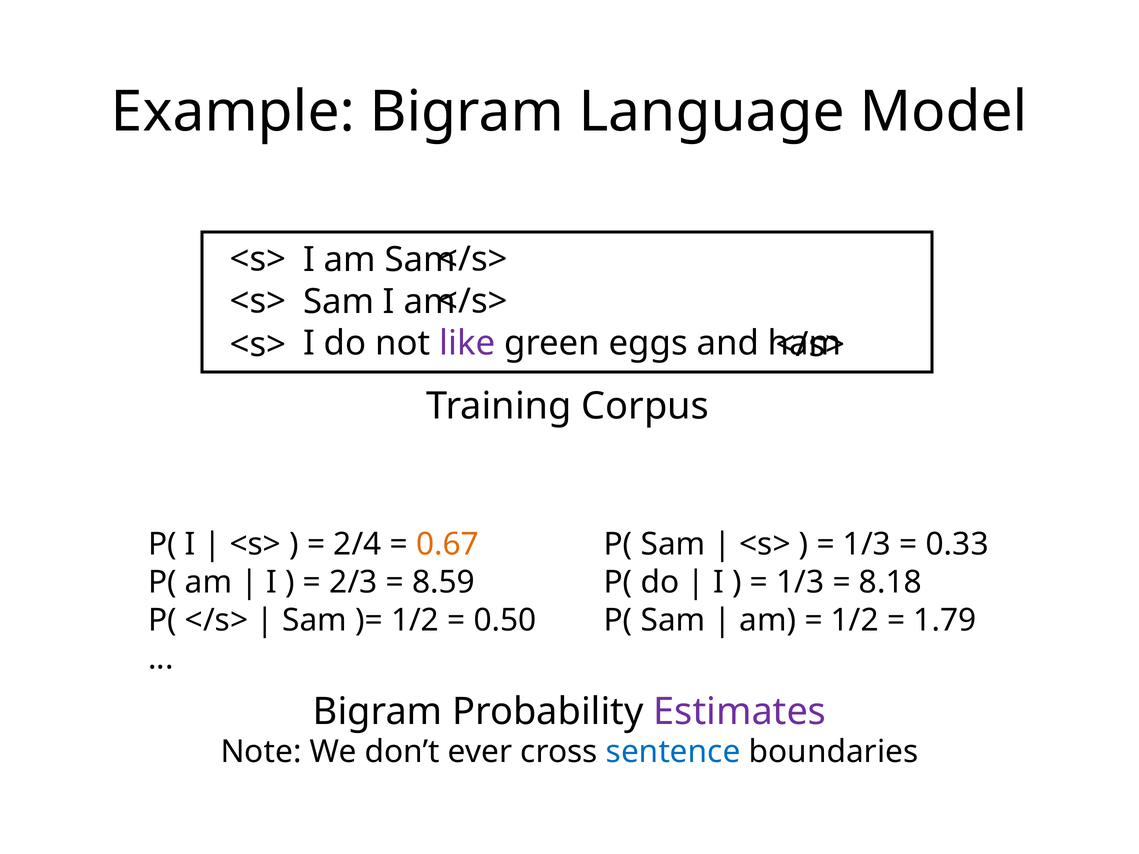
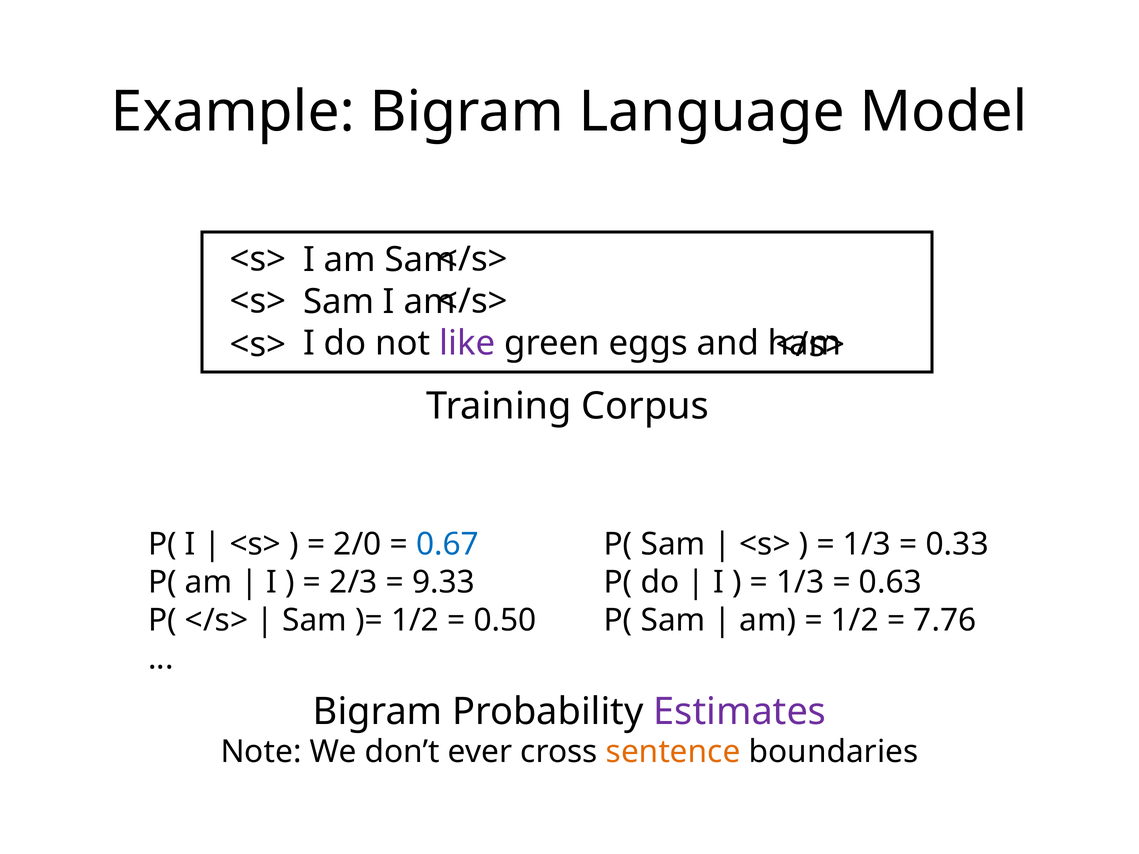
2/4: 2/4 -> 2/0
0.67 colour: orange -> blue
8.59: 8.59 -> 9.33
8.18: 8.18 -> 0.63
1.79: 1.79 -> 7.76
sentence colour: blue -> orange
